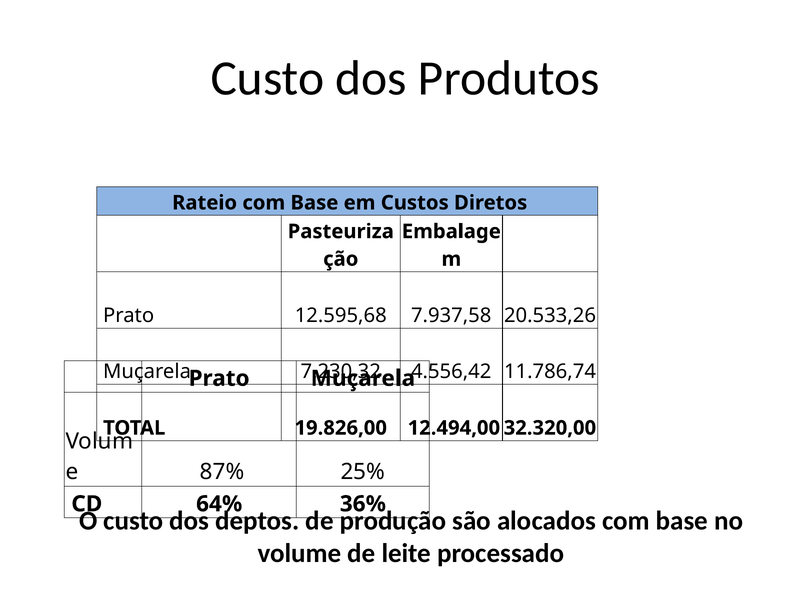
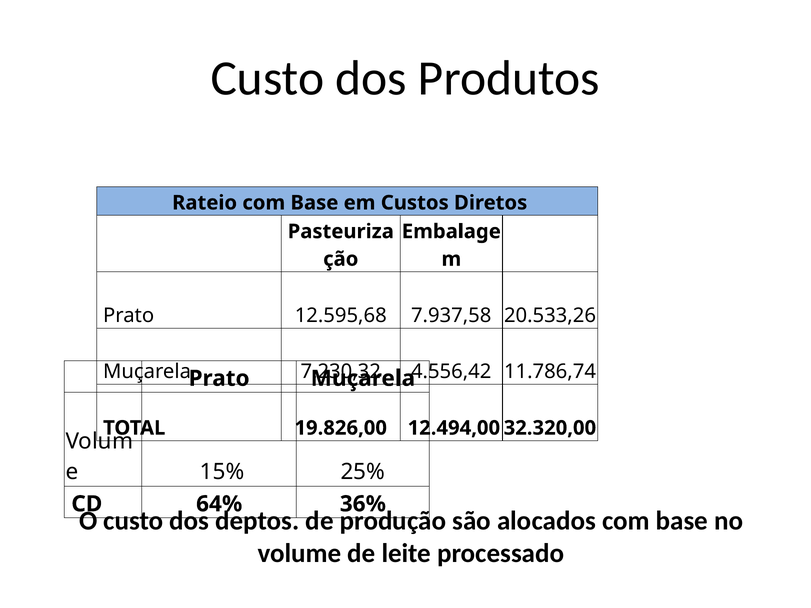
87%: 87% -> 15%
